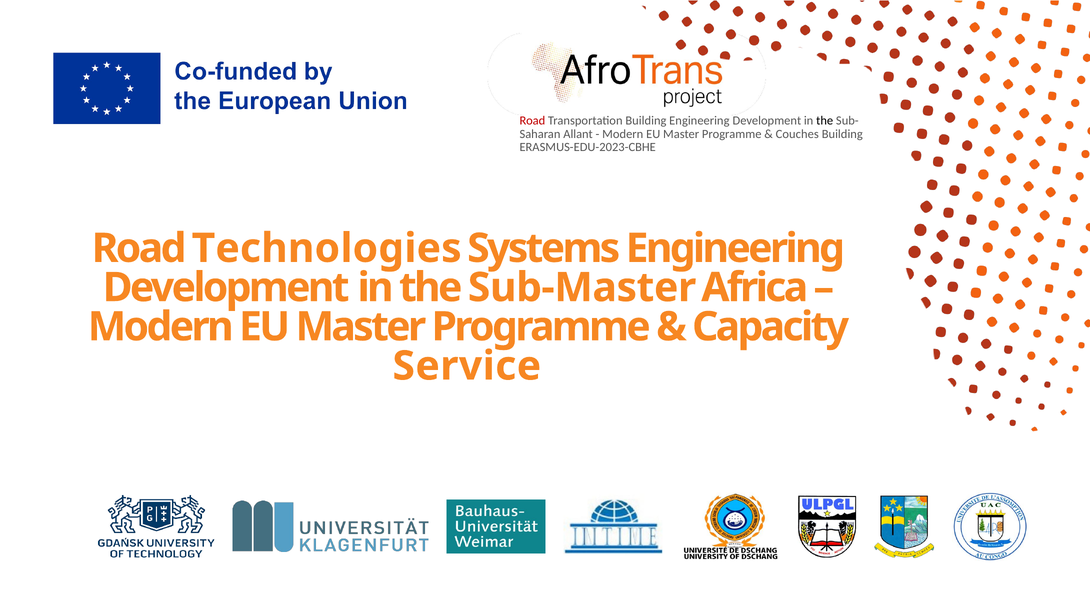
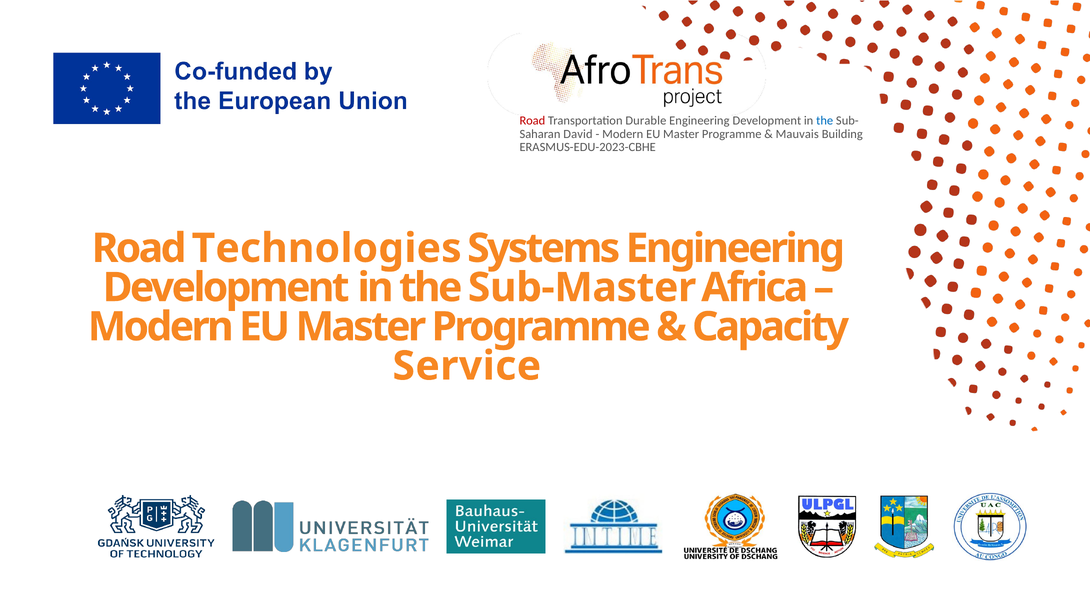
Transportation Building: Building -> Durable
the at (825, 120) colour: black -> blue
Allant: Allant -> David
Couches: Couches -> Mauvais
